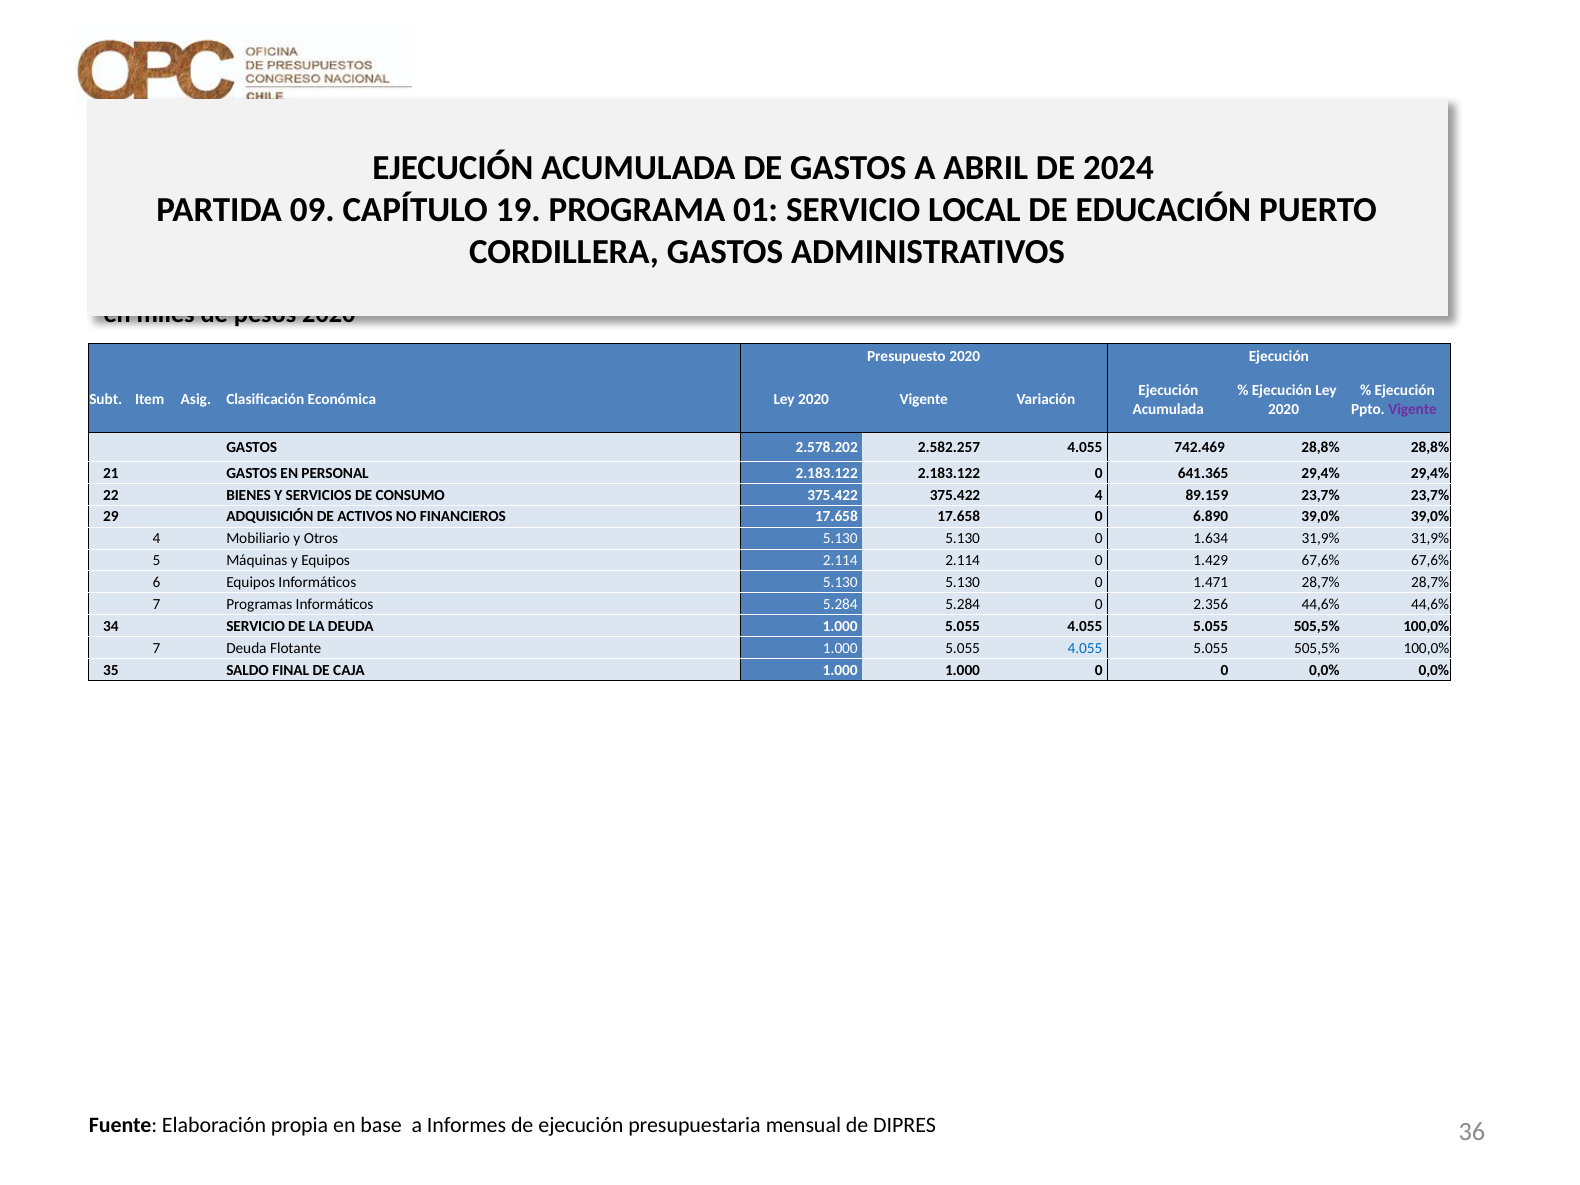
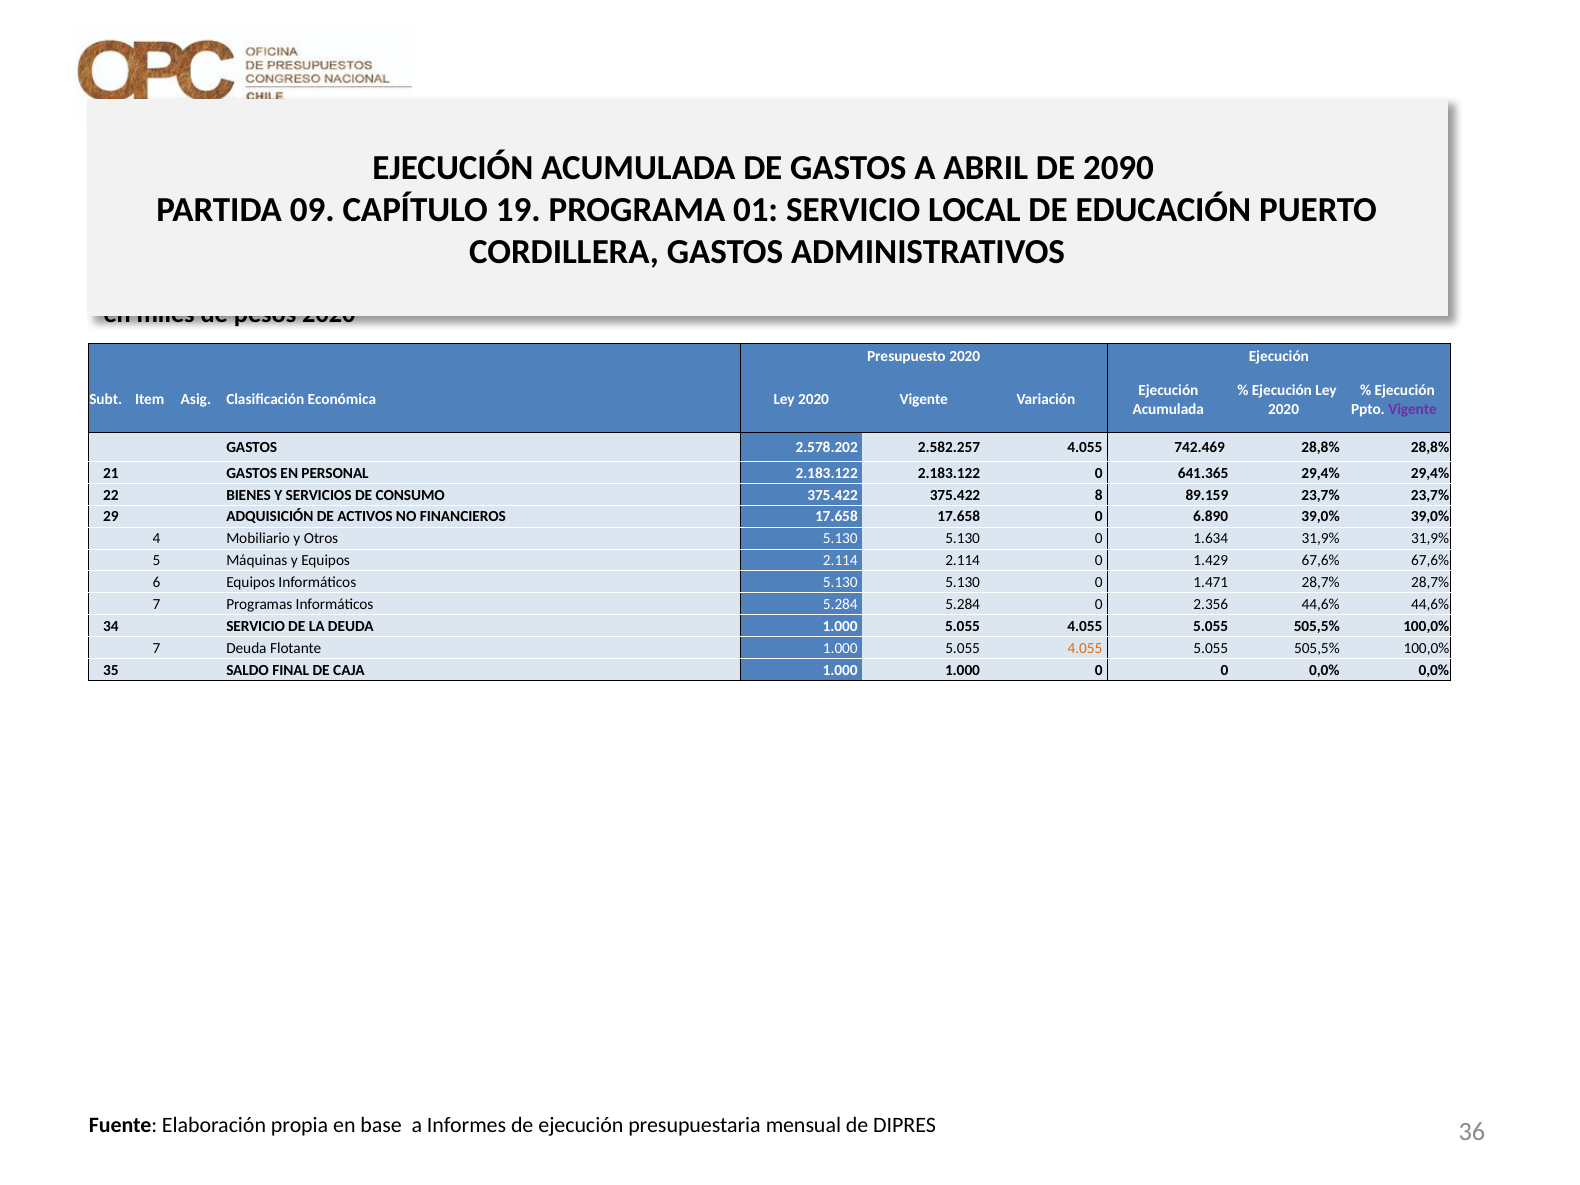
2024: 2024 -> 2090
375.422 4: 4 -> 8
4.055 at (1085, 648) colour: blue -> orange
